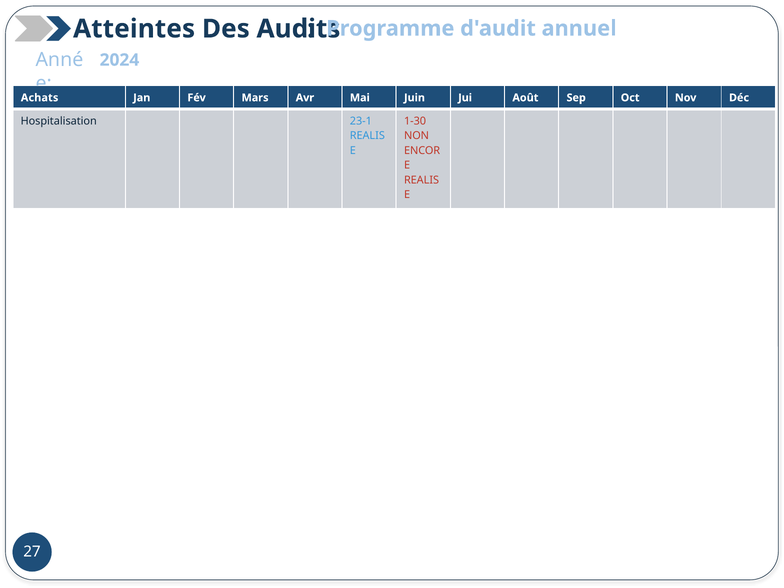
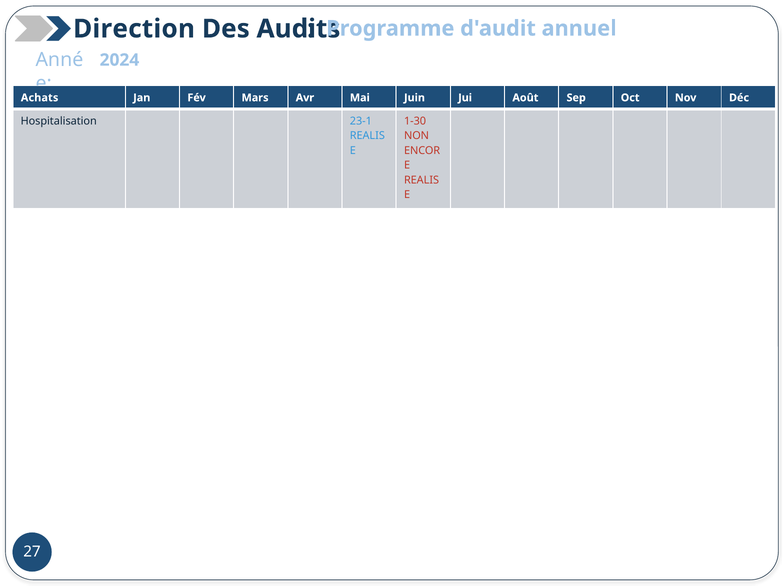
Atteintes: Atteintes -> Direction
